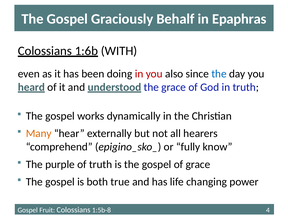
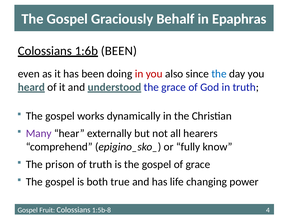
WITH at (119, 51): WITH -> BEEN
Many colour: orange -> purple
purple: purple -> prison
